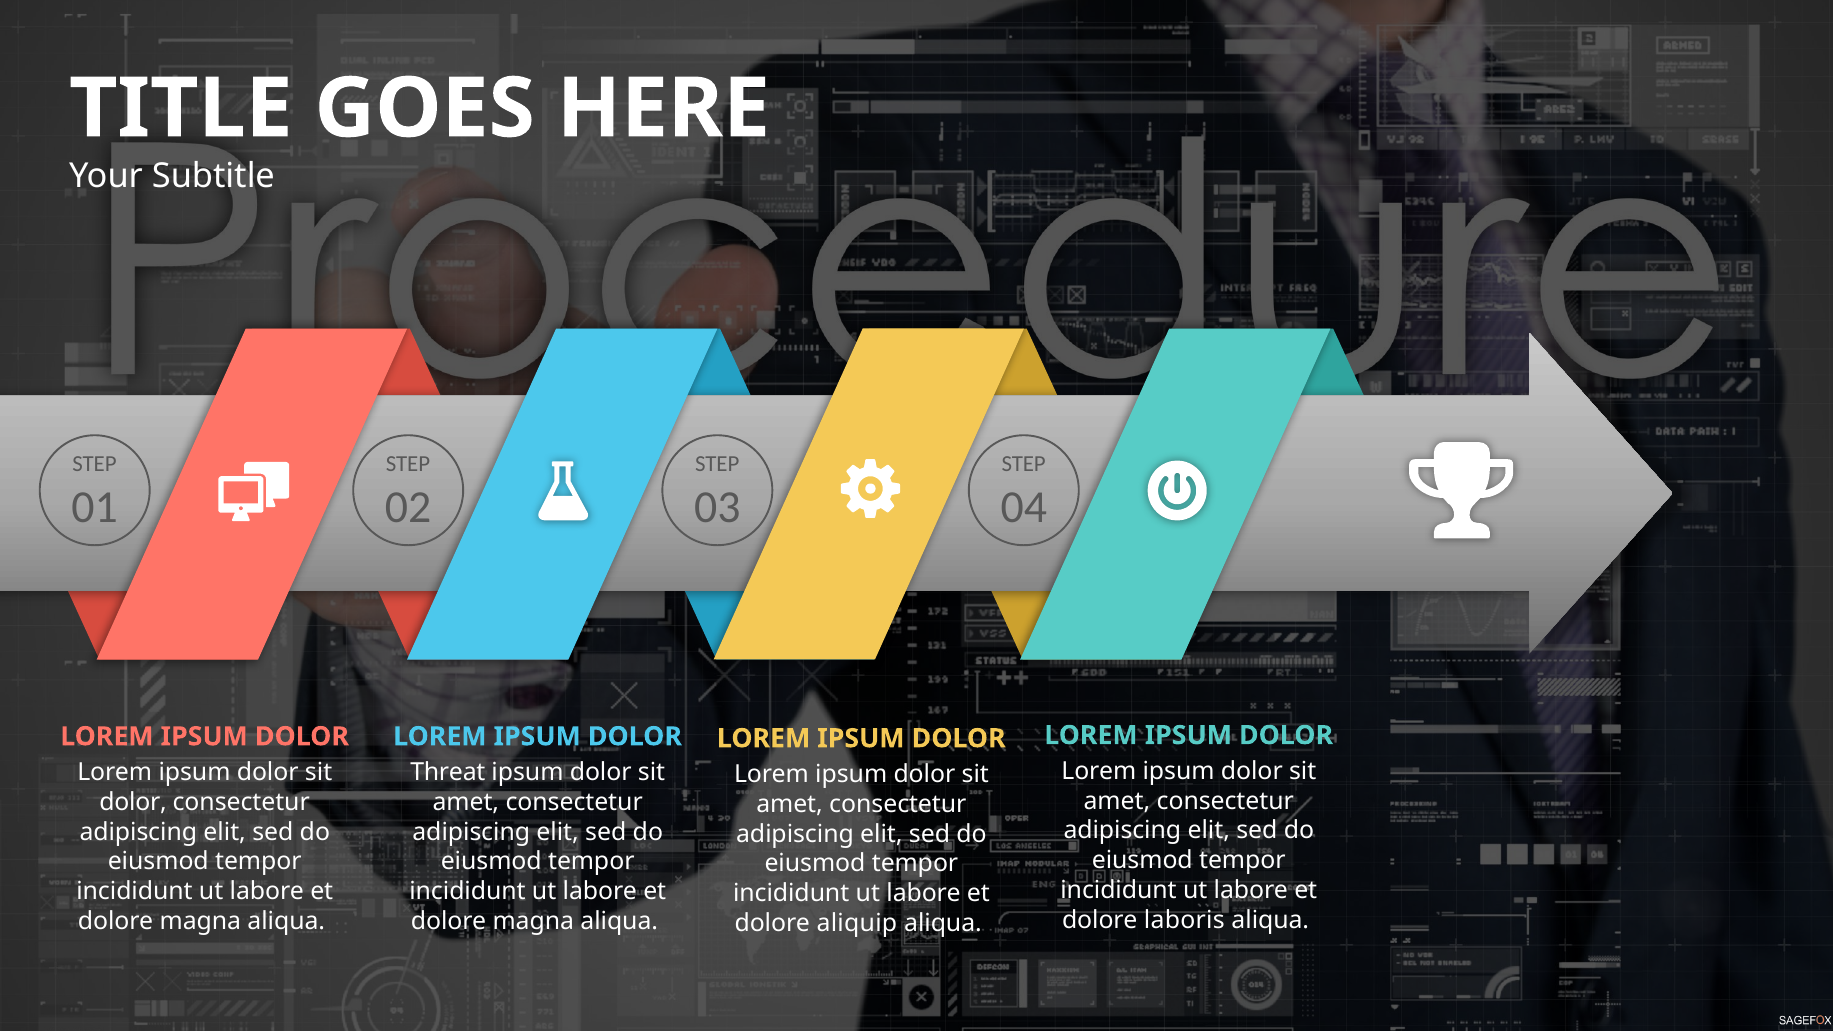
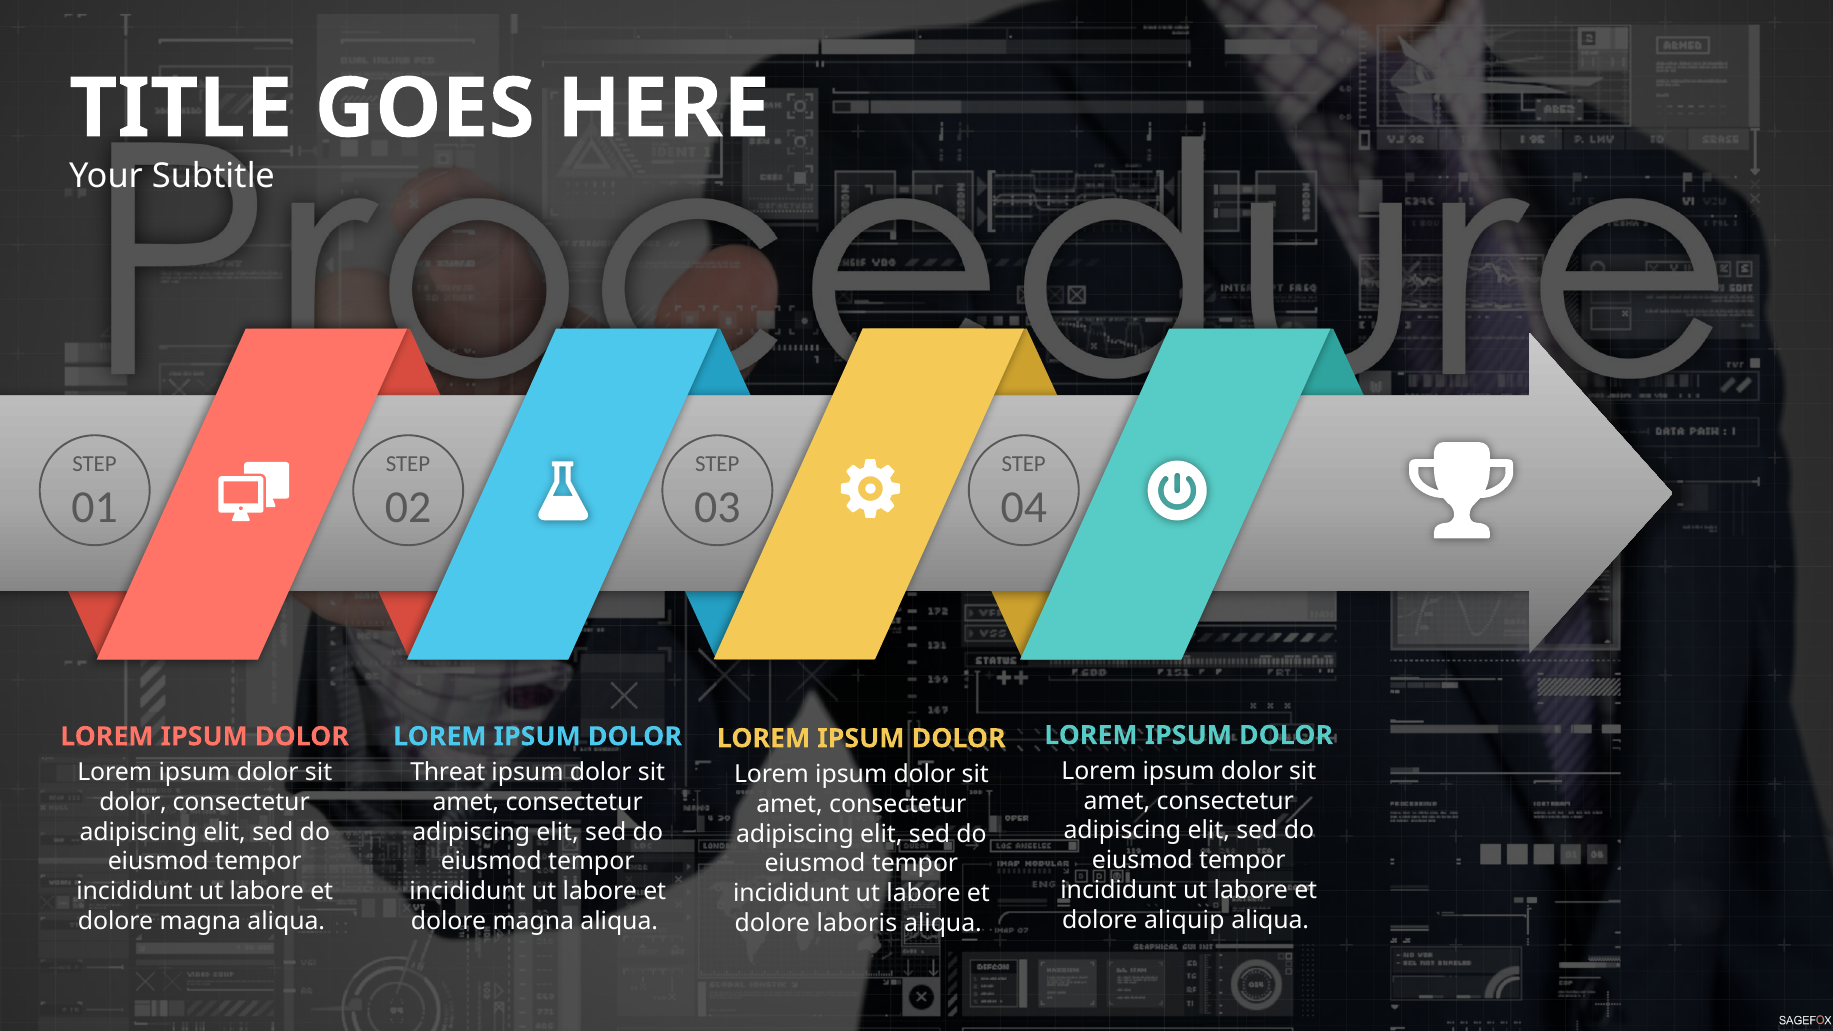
laboris: laboris -> aliquip
aliquip: aliquip -> laboris
